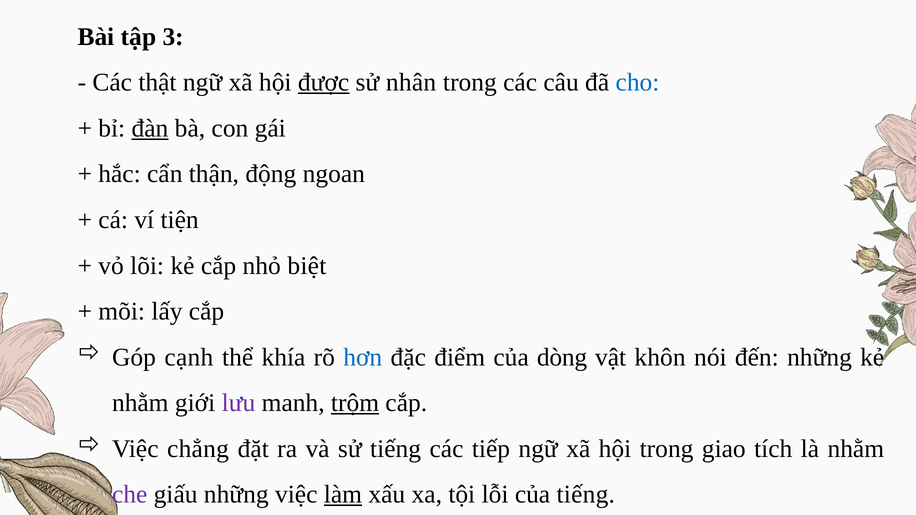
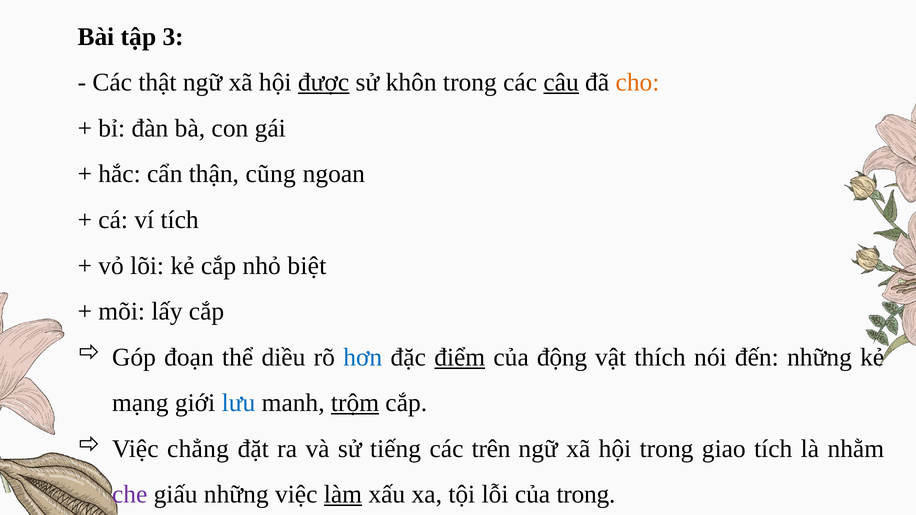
nhân: nhân -> khôn
câu underline: none -> present
cho colour: blue -> orange
đàn underline: present -> none
động: động -> cũng
ví tiện: tiện -> tích
cạnh: cạnh -> đoạn
khía: khía -> diều
điểm underline: none -> present
dòng: dòng -> động
khôn: khôn -> thích
nhằm at (140, 403): nhằm -> mạng
lưu colour: purple -> blue
tiếp: tiếp -> trên
của tiếng: tiếng -> trong
